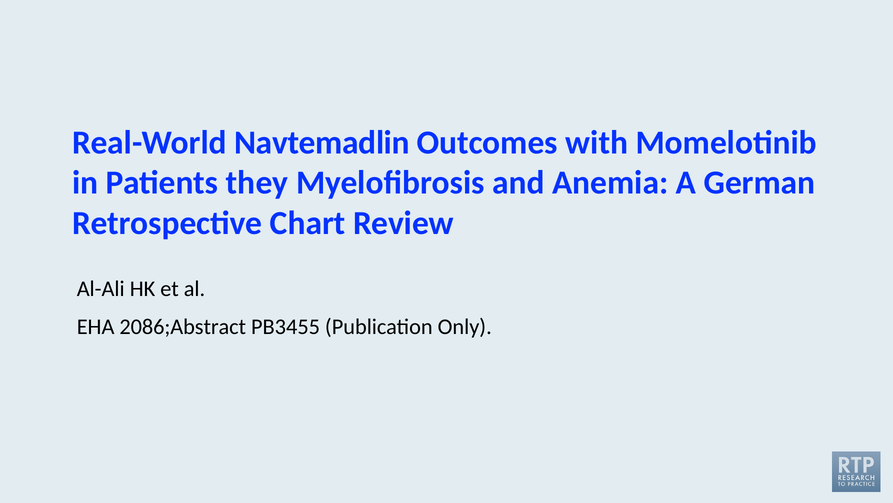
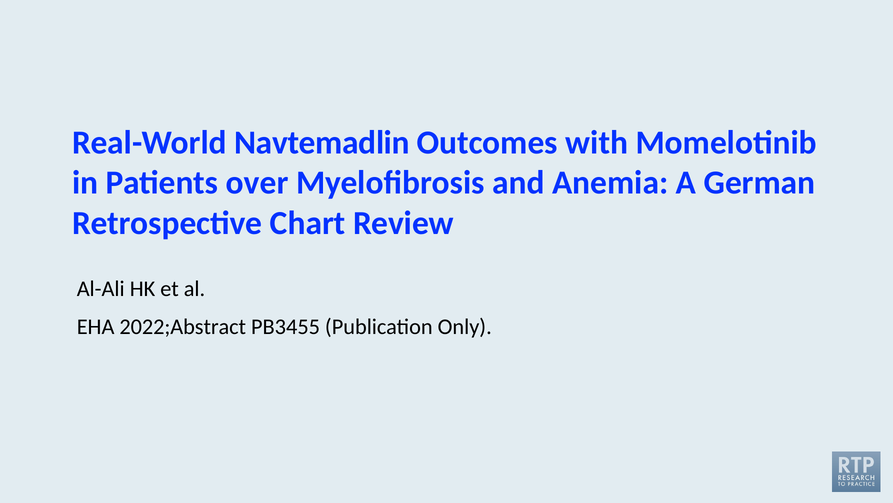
they: they -> over
2086;Abstract: 2086;Abstract -> 2022;Abstract
